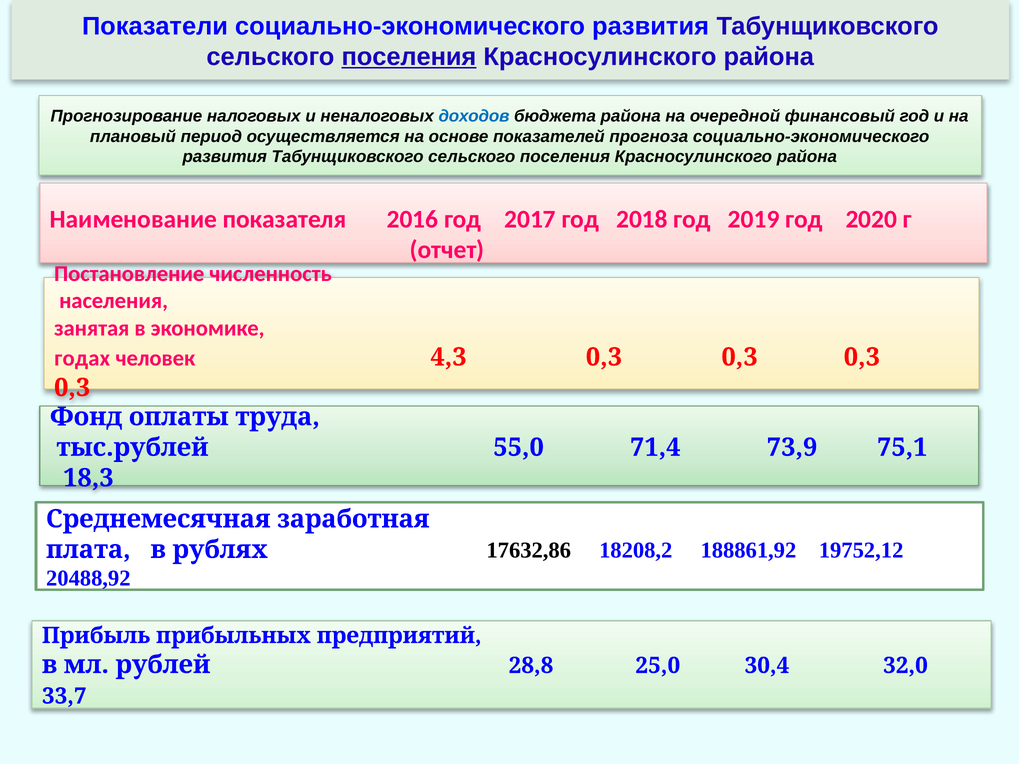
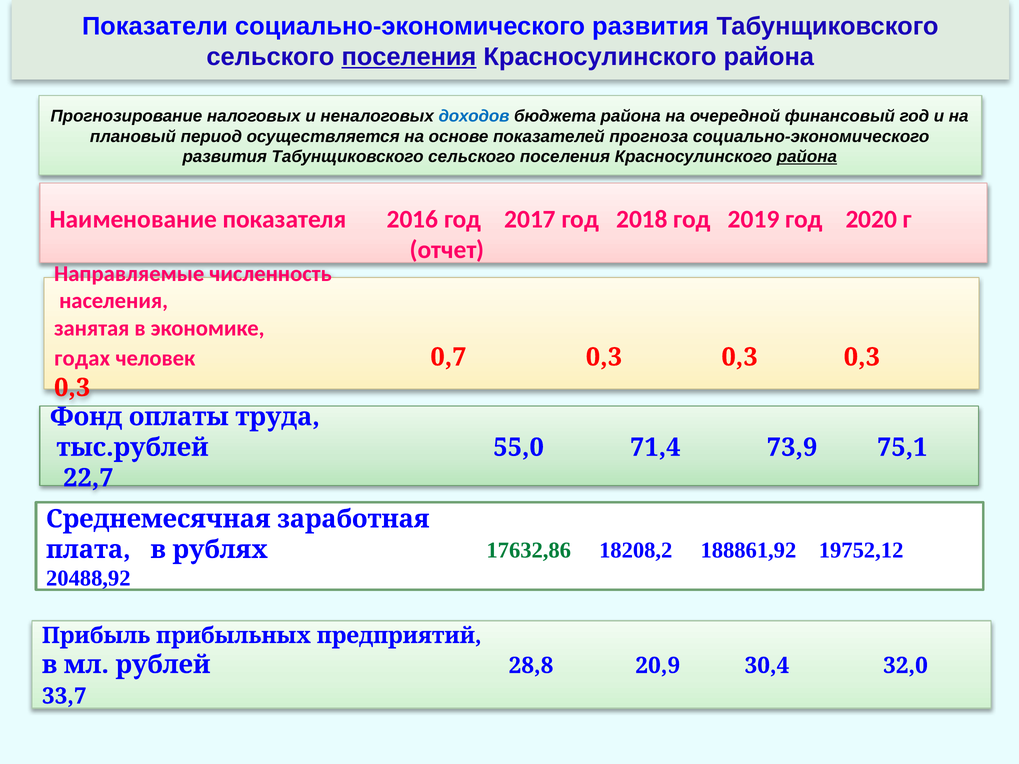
района at (807, 157) underline: none -> present
Постановление: Постановление -> Направляемые
4,3: 4,3 -> 0,7
18,3: 18,3 -> 22,7
17632,86 colour: black -> green
25,0: 25,0 -> 20,9
